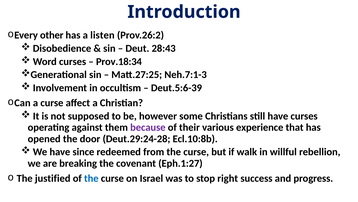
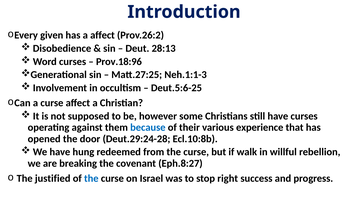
other: other -> given
a listen: listen -> affect
28:43: 28:43 -> 28:13
Prov.18:34: Prov.18:34 -> Prov.18:96
Neh.7:1-3: Neh.7:1-3 -> Neh.1:1-3
Deut.5:6-39: Deut.5:6-39 -> Deut.5:6-25
because colour: purple -> blue
since: since -> hung
Eph.1:27: Eph.1:27 -> Eph.8:27
